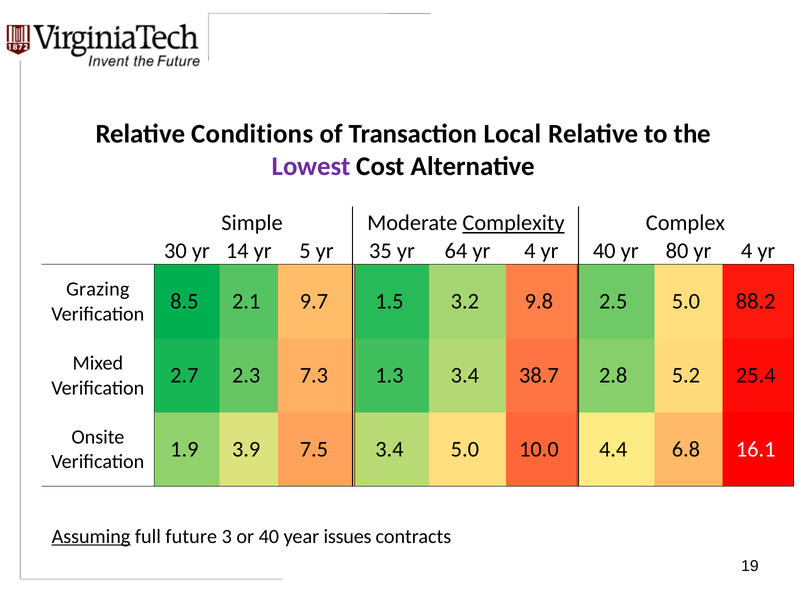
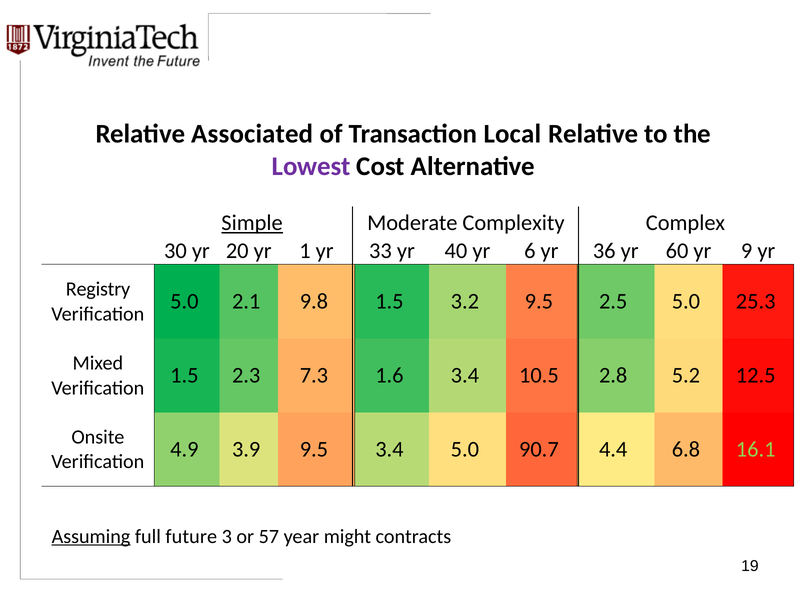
Conditions: Conditions -> Associated
Simple underline: none -> present
Complexity underline: present -> none
14: 14 -> 20
5: 5 -> 1
35: 35 -> 33
64: 64 -> 40
4 at (530, 251): 4 -> 6
yr 40: 40 -> 36
80: 80 -> 60
4 at (747, 251): 4 -> 9
Grazing: Grazing -> Registry
8.5 at (184, 301): 8.5 -> 5.0
9.7: 9.7 -> 9.8
3.2 9.8: 9.8 -> 9.5
88.2: 88.2 -> 25.3
2.7 at (184, 375): 2.7 -> 1.5
1.3: 1.3 -> 1.6
38.7: 38.7 -> 10.5
25.4: 25.4 -> 12.5
1.9: 1.9 -> 4.9
3.9 7.5: 7.5 -> 9.5
10.0: 10.0 -> 90.7
16.1 colour: white -> light green
or 40: 40 -> 57
issues: issues -> might
